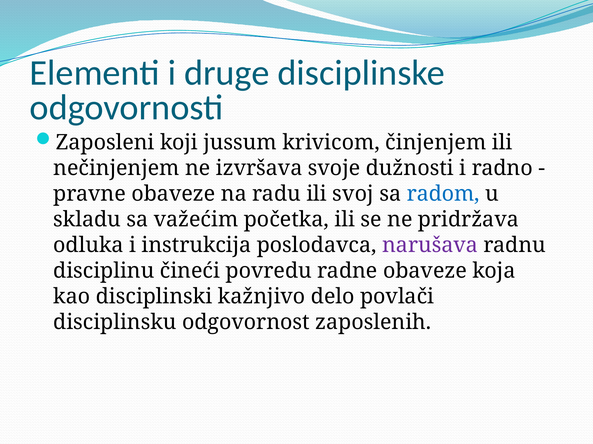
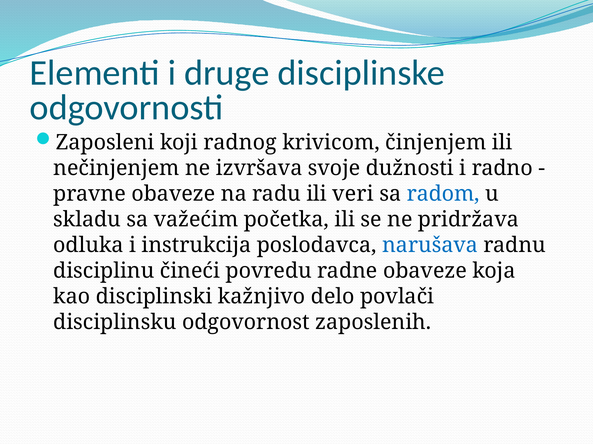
jussum: jussum -> radnog
svoj: svoj -> veri
narušava colour: purple -> blue
